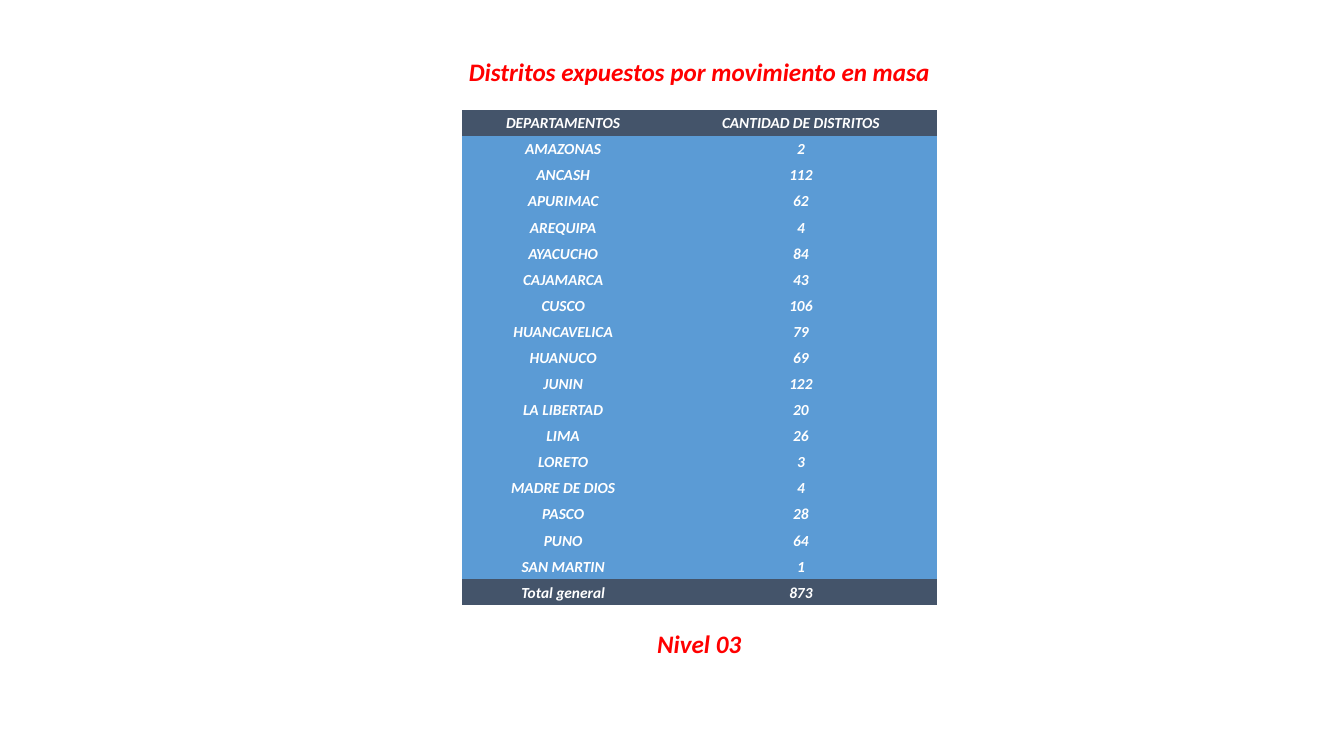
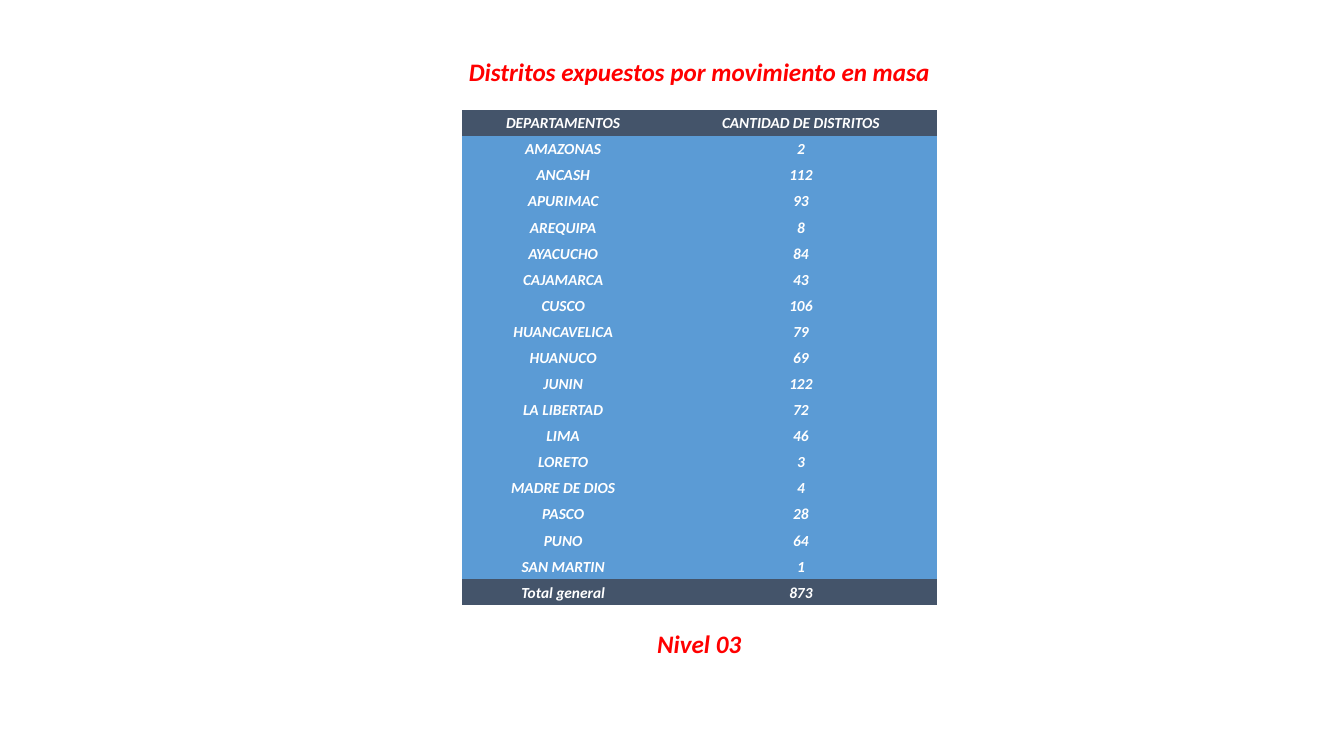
62: 62 -> 93
AREQUIPA 4: 4 -> 8
20: 20 -> 72
26: 26 -> 46
